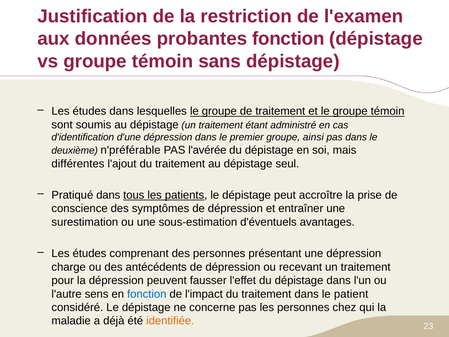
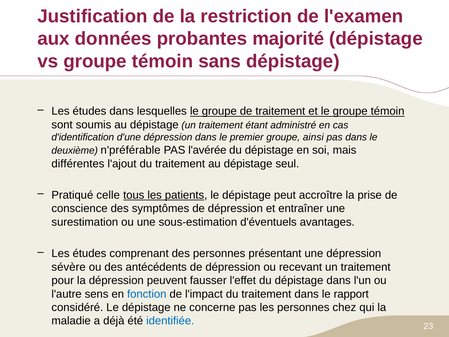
probantes fonction: fonction -> majorité
Pratiqué dans: dans -> celle
charge: charge -> sévère
patient: patient -> rapport
identifiée colour: orange -> blue
